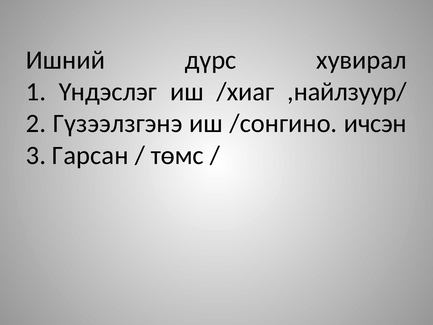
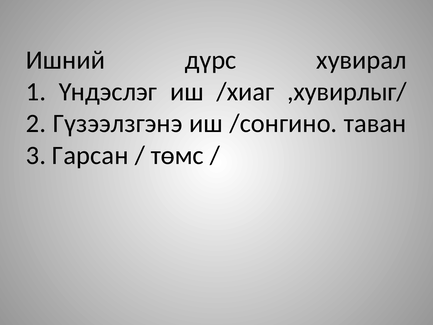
,найлзуур/: ,найлзуур/ -> ,хувирлыг/
ичсэн: ичсэн -> таван
